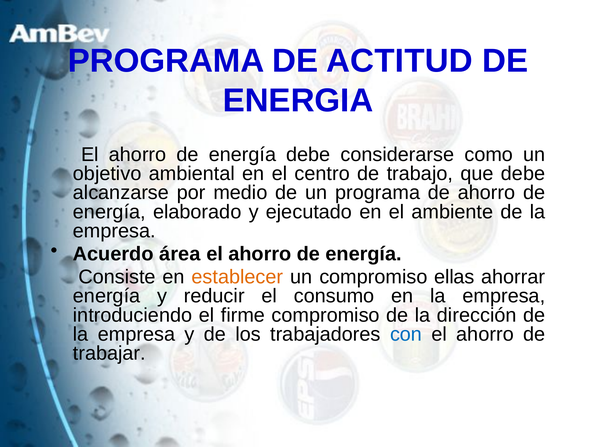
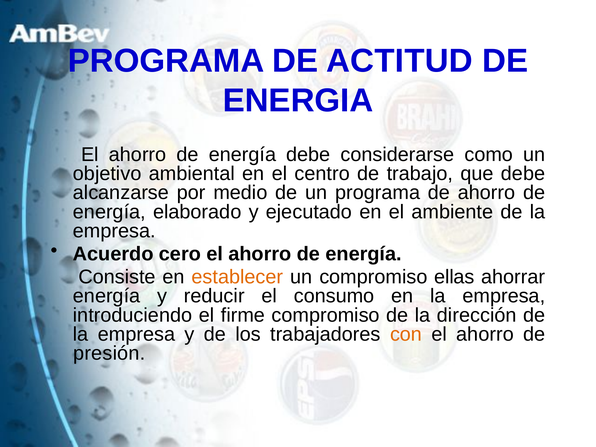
área: área -> cero
con colour: blue -> orange
trabajar: trabajar -> presión
